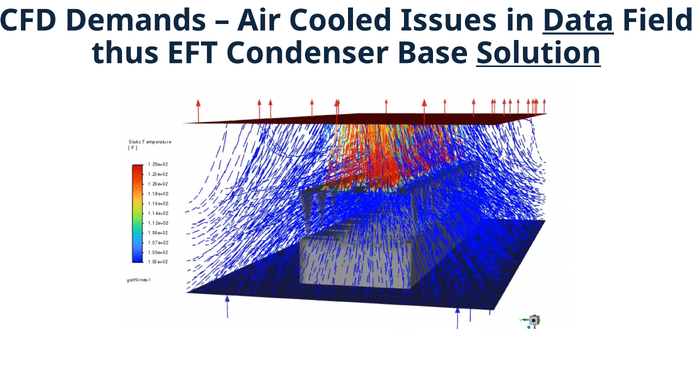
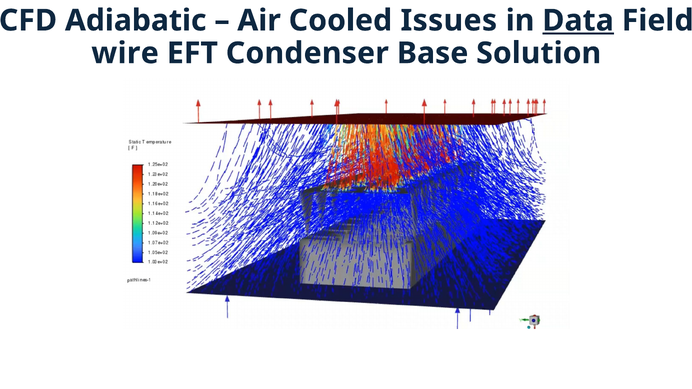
Demands: Demands -> Adiabatic
thus: thus -> wire
Solution underline: present -> none
